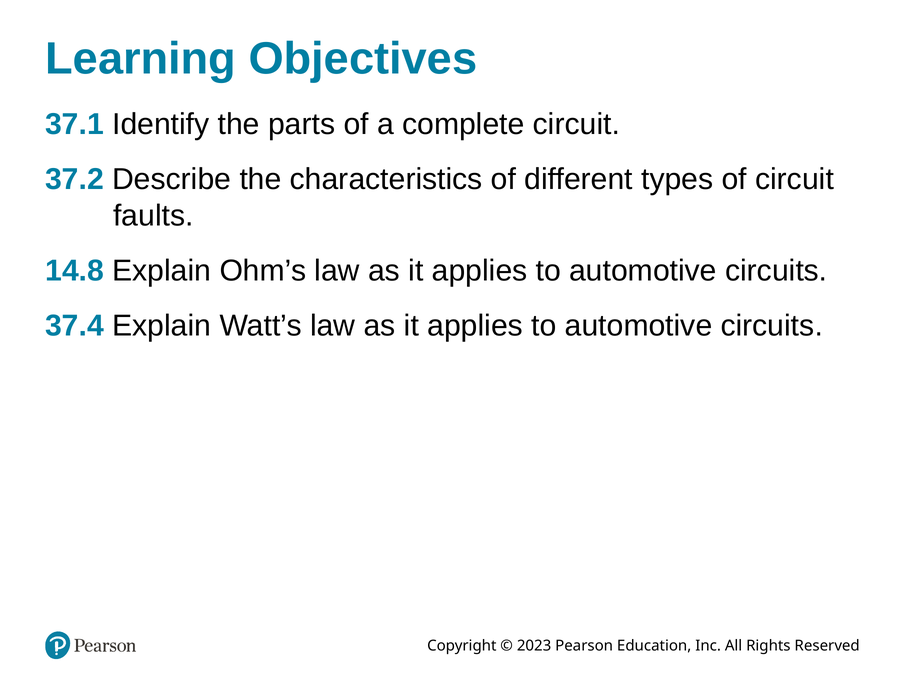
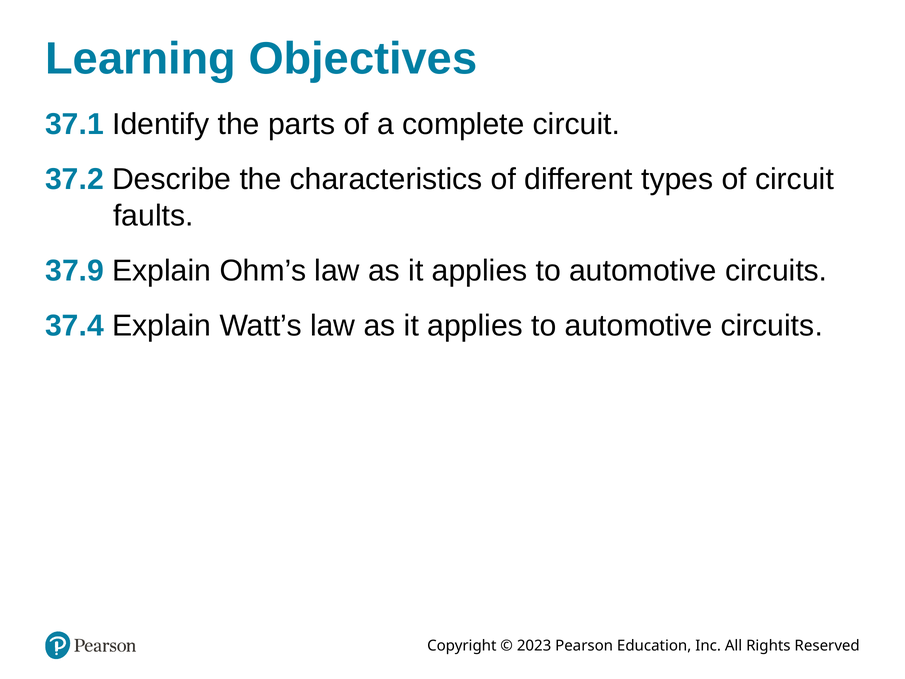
14.8: 14.8 -> 37.9
